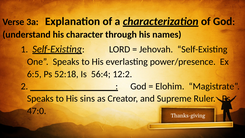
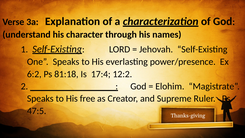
6:5: 6:5 -> 6:2
52:18: 52:18 -> 81:18
56:4: 56:4 -> 17:4
sins: sins -> free
47:0: 47:0 -> 47:5
